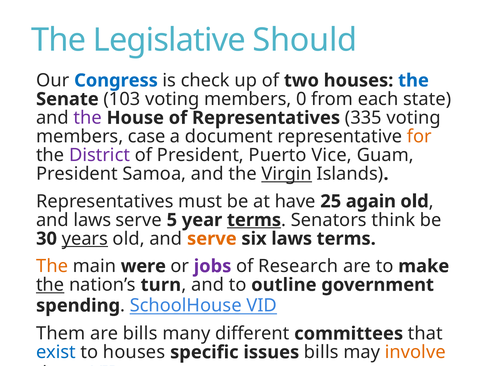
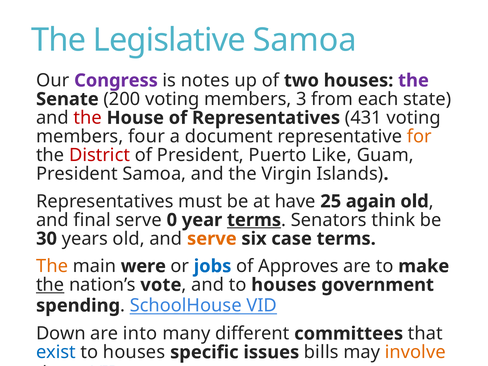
Legislative Should: Should -> Samoa
Congress colour: blue -> purple
check: check -> notes
the at (413, 80) colour: blue -> purple
103: 103 -> 200
0: 0 -> 3
the at (88, 118) colour: purple -> red
335: 335 -> 431
case: case -> four
District colour: purple -> red
Vice: Vice -> Like
Virgin underline: present -> none
and laws: laws -> final
5: 5 -> 0
years underline: present -> none
six laws: laws -> case
jobs colour: purple -> blue
Research: Research -> Approves
turn: turn -> vote
and to outline: outline -> houses
Them at (61, 334): Them -> Down
are bills: bills -> into
